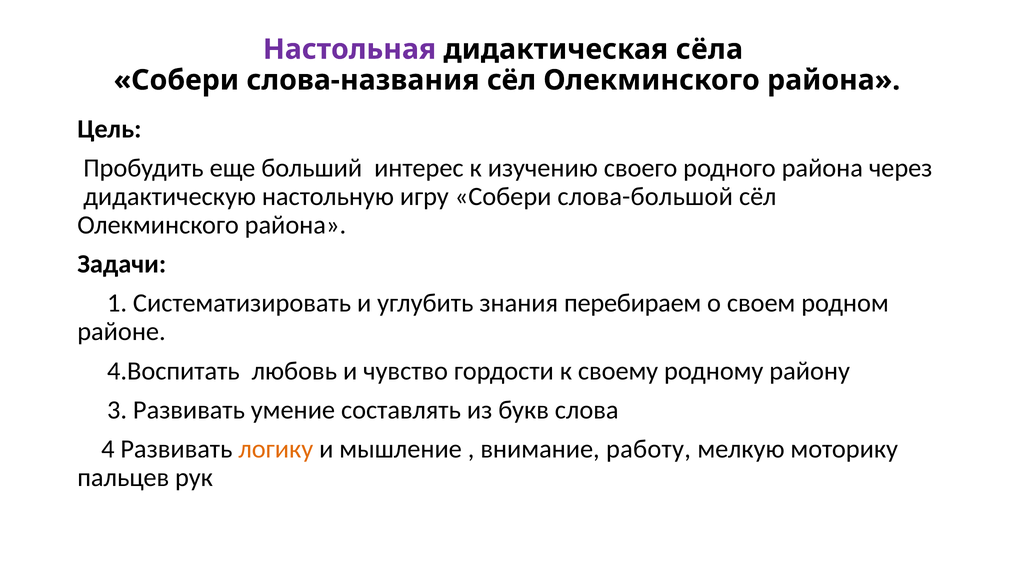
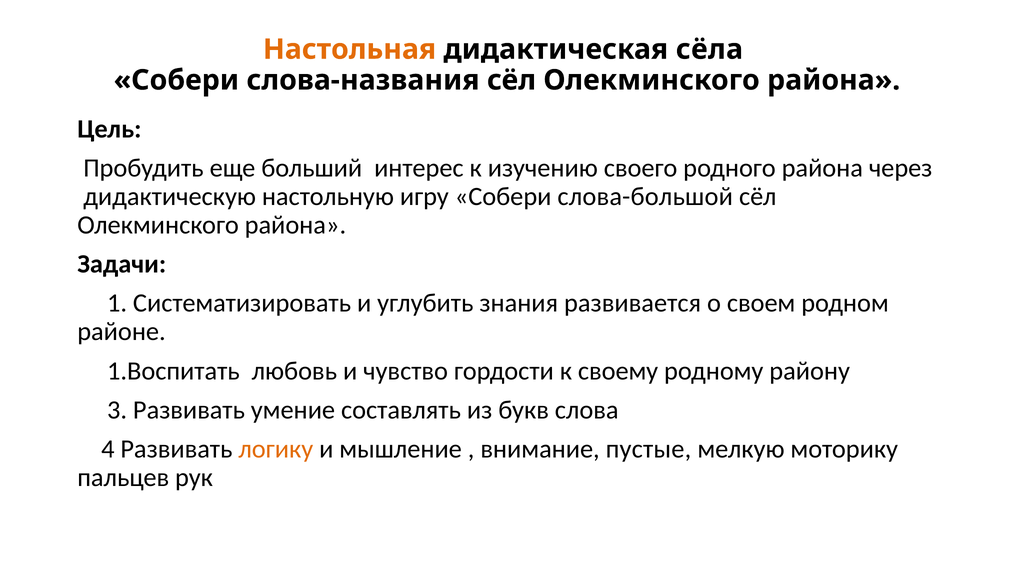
Настольная colour: purple -> orange
перебираем: перебираем -> развивается
4.Воспитать: 4.Воспитать -> 1.Воспитать
работу: работу -> пустые
